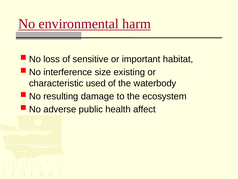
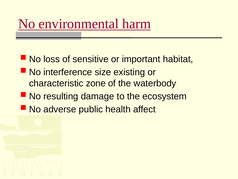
used: used -> zone
